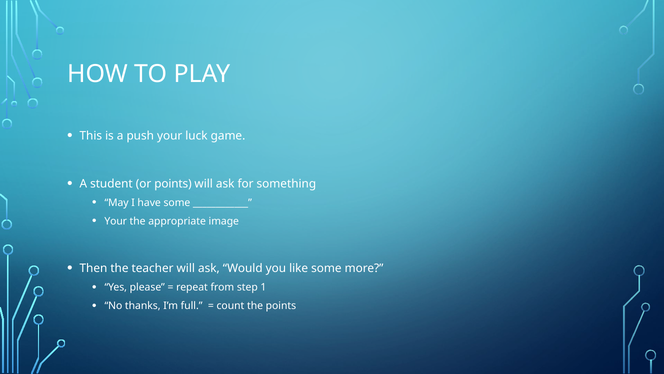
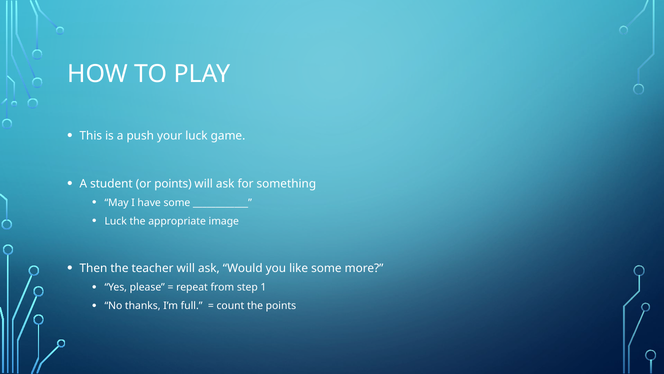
Your at (116, 221): Your -> Luck
